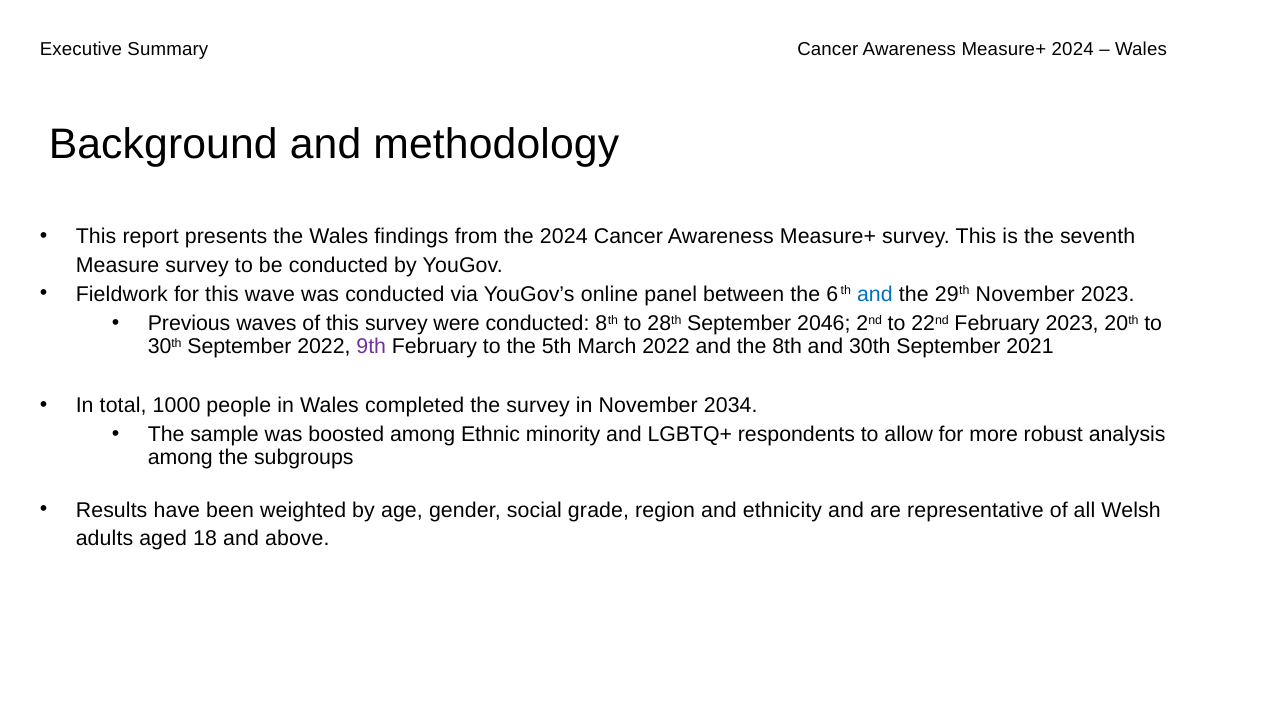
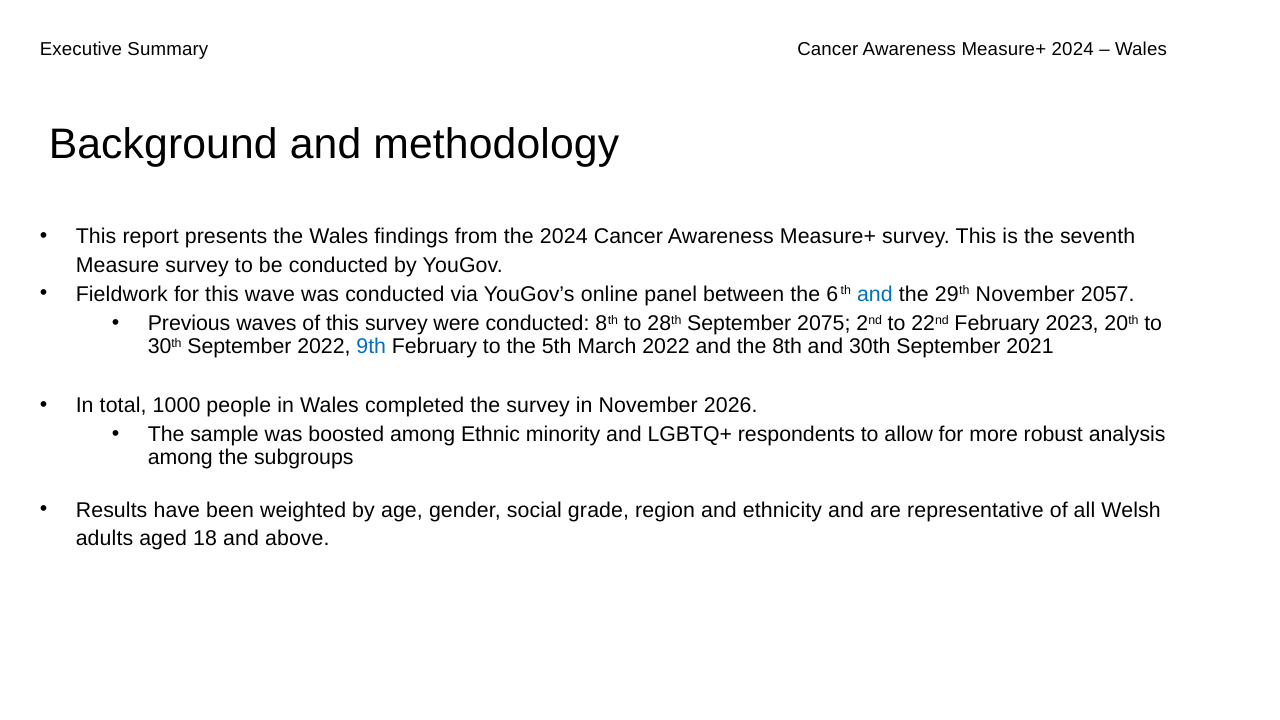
November 2023: 2023 -> 2057
2046: 2046 -> 2075
9th colour: purple -> blue
2034: 2034 -> 2026
